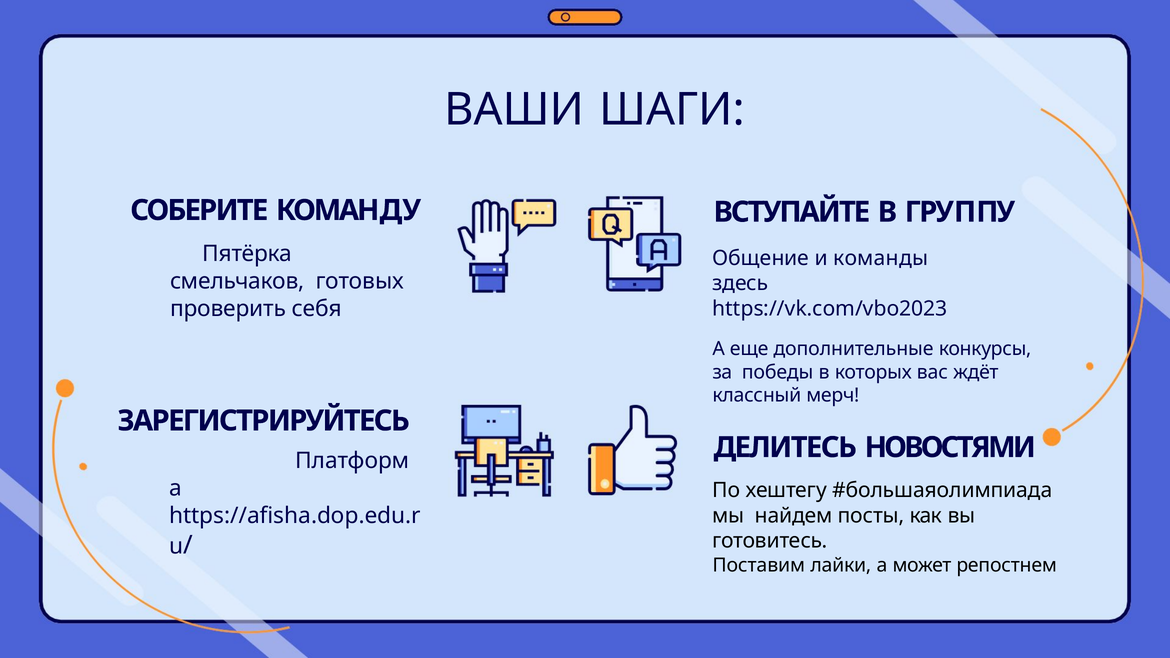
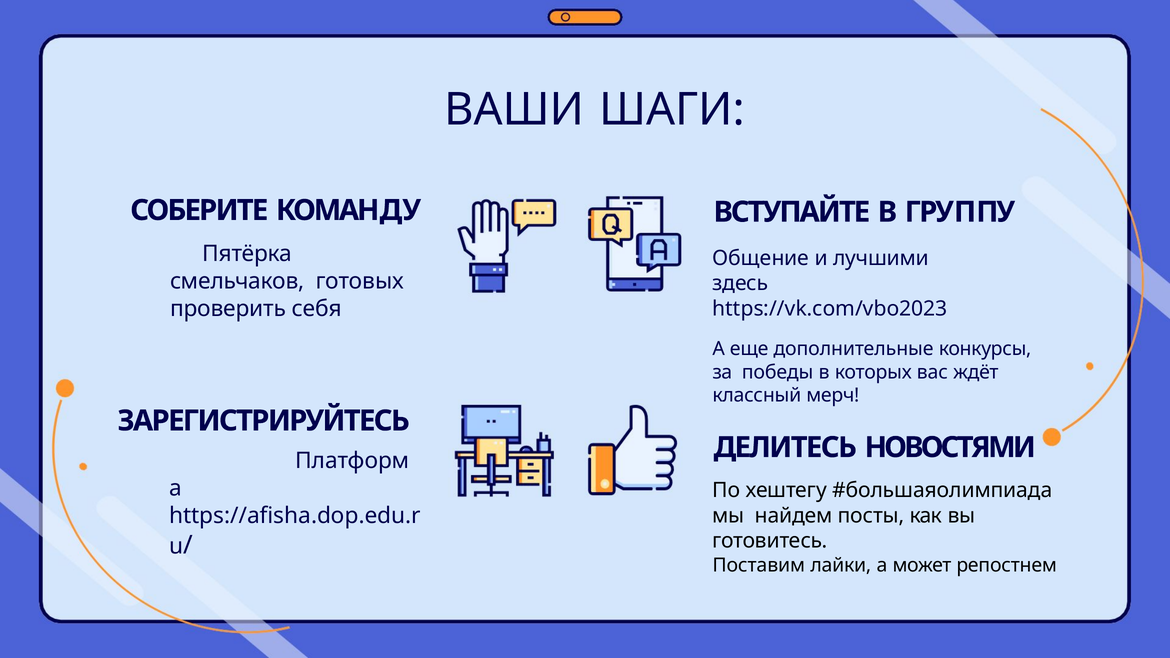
команды: команды -> лучшими
